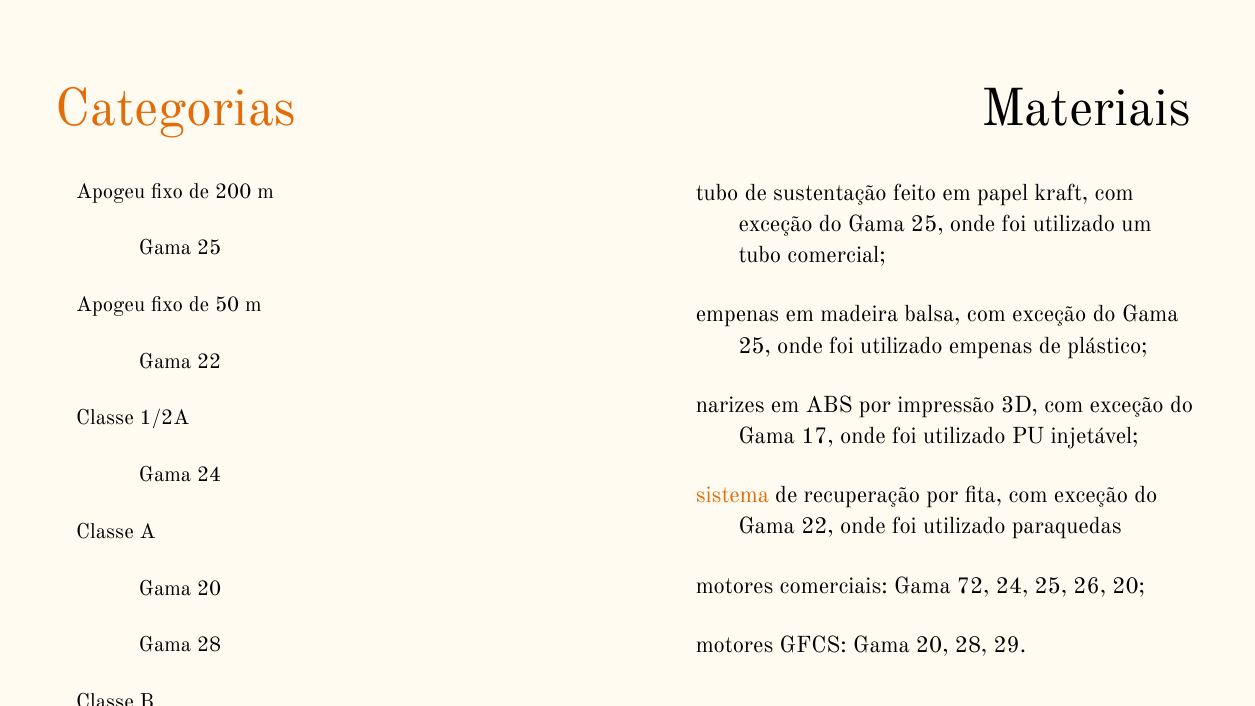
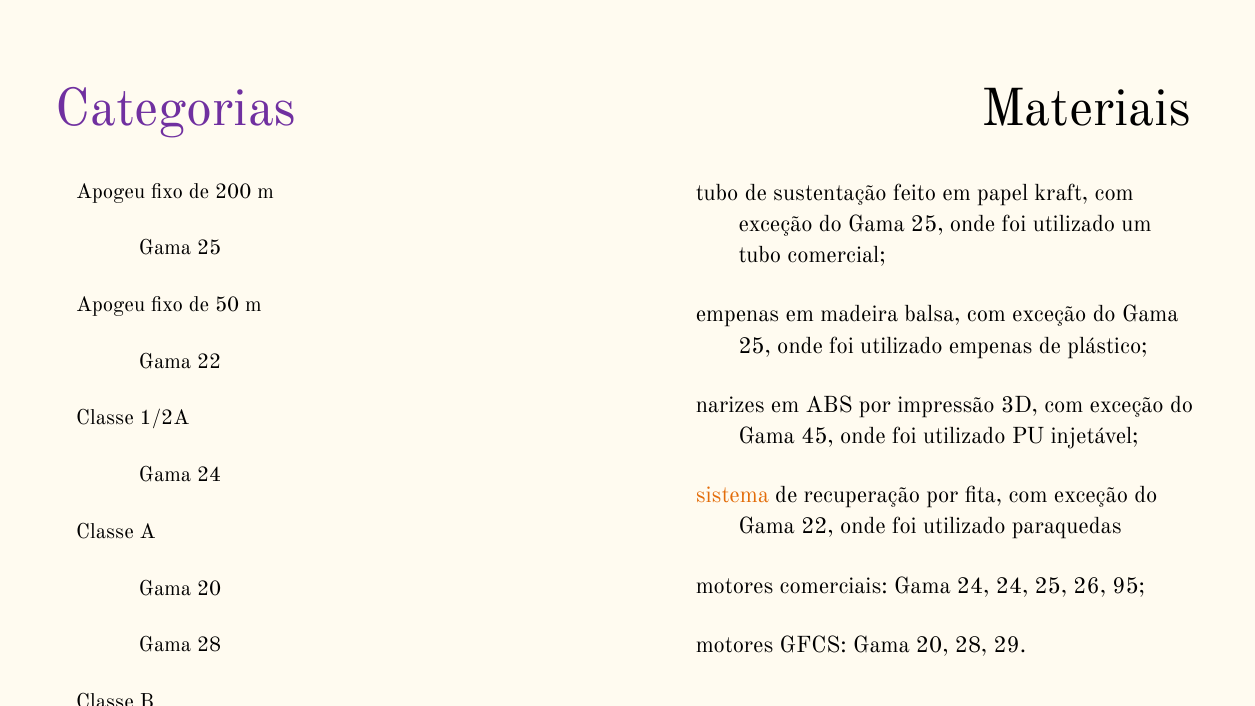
Categorias colour: orange -> purple
17: 17 -> 45
comerciais Gama 72: 72 -> 24
26 20: 20 -> 95
